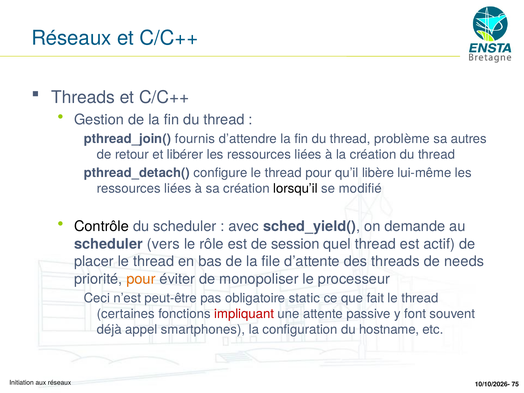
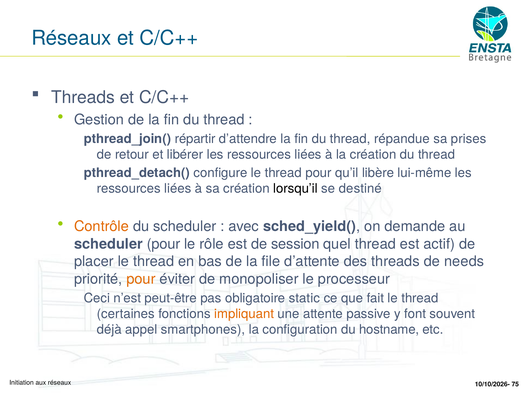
fournis: fournis -> répartir
problème: problème -> répandue
autres: autres -> prises
modifié: modifié -> destiné
Contrôle colour: black -> orange
scheduler vers: vers -> pour
impliquant colour: red -> orange
